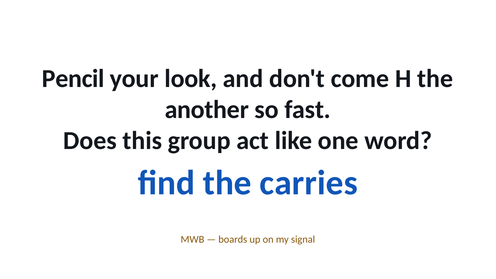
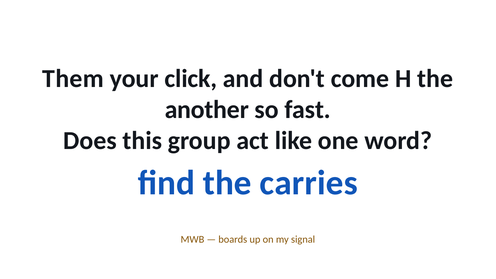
Pencil: Pencil -> Them
look: look -> click
